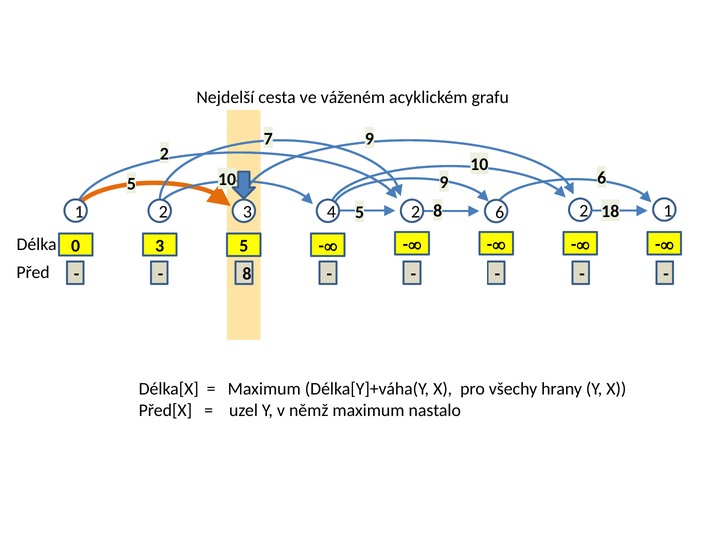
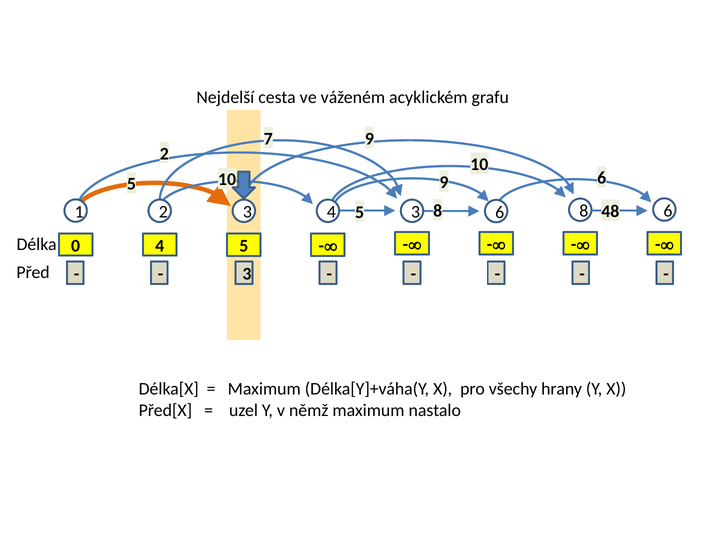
3 2: 2 -> 3
6 1: 1 -> 6
4 2: 2 -> 8
18: 18 -> 48
0 3: 3 -> 4
8 at (247, 274): 8 -> 3
